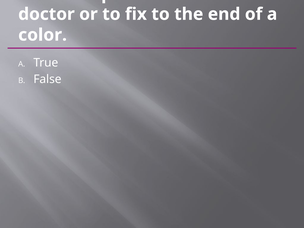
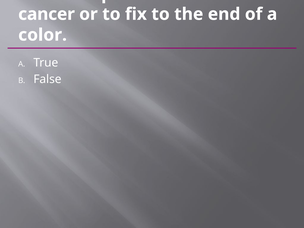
doctor: doctor -> cancer
